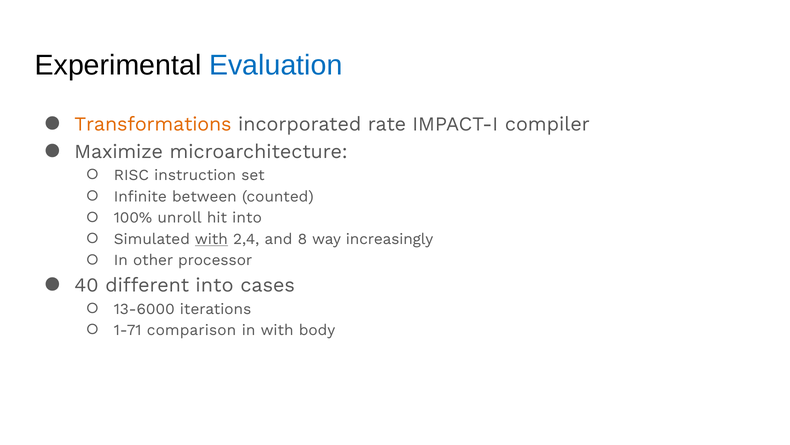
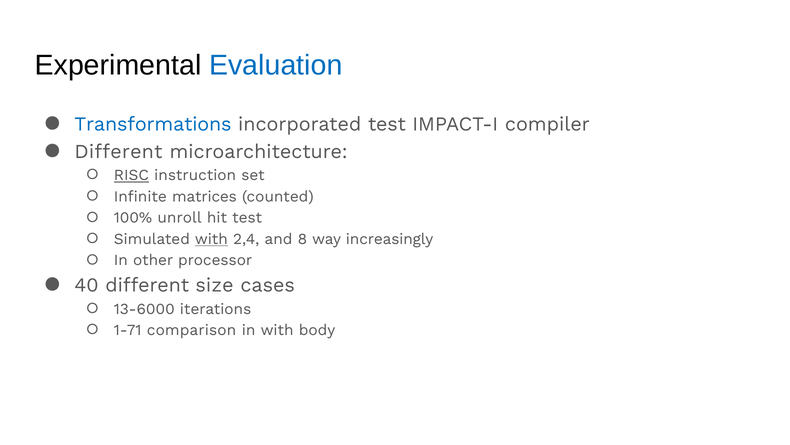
Transformations colour: orange -> blue
incorporated rate: rate -> test
Maximize at (119, 151): Maximize -> Different
RISC underline: none -> present
between: between -> matrices
hit into: into -> test
different into: into -> size
